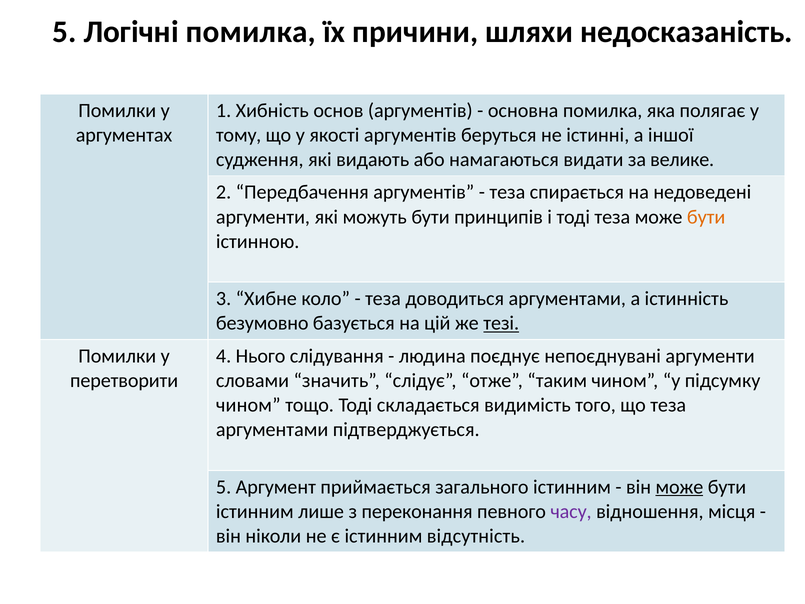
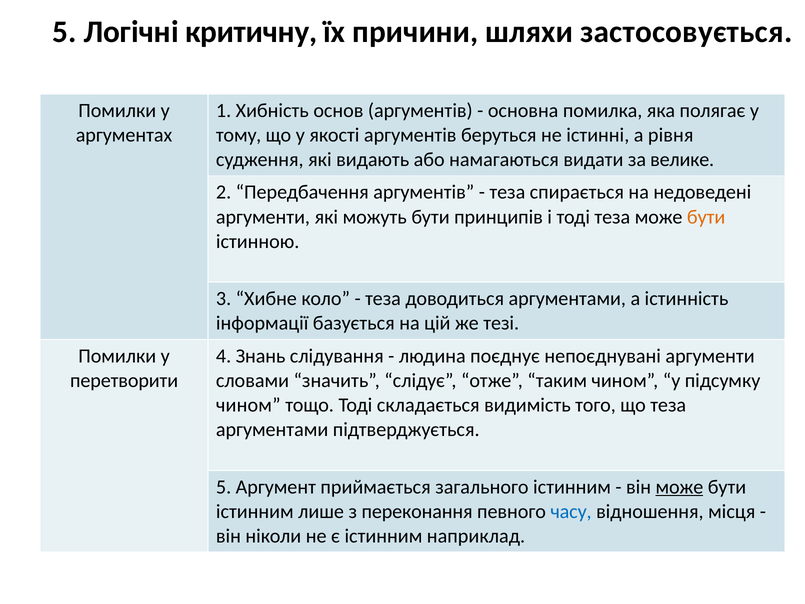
Логічні помилка: помилка -> критичну
недосказаність: недосказаність -> застосовується
іншої: іншої -> рівня
безумовно: безумовно -> інформації
тезі underline: present -> none
Нього: Нього -> Знань
часу colour: purple -> blue
відсутність: відсутність -> наприклад
